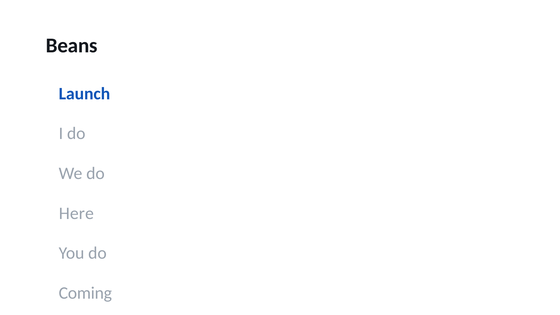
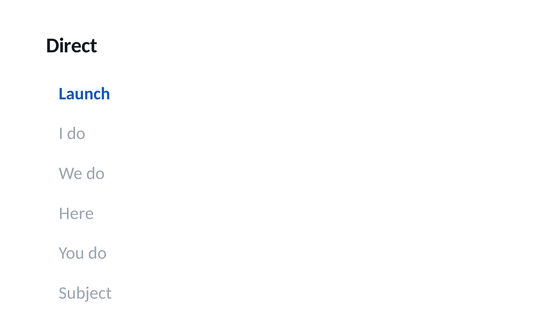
Beans: Beans -> Direct
Coming: Coming -> Subject
